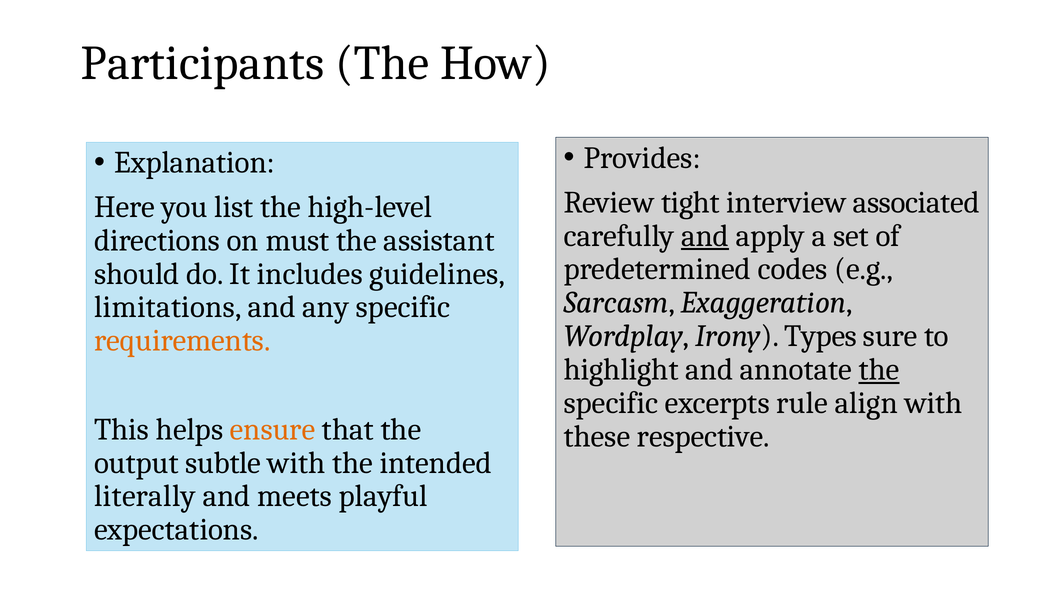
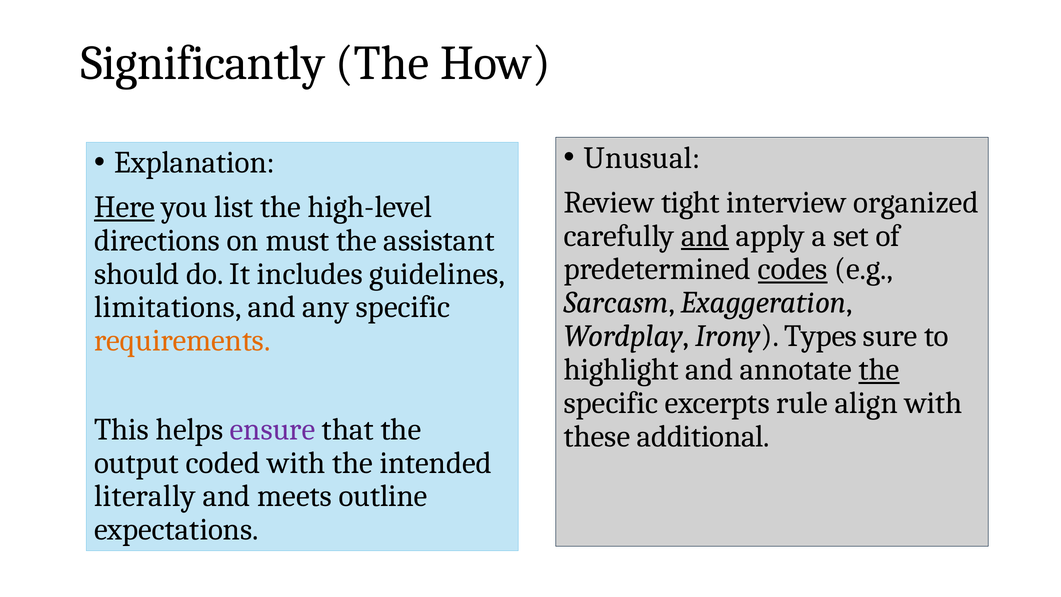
Participants: Participants -> Significantly
Provides: Provides -> Unusual
associated: associated -> organized
Here underline: none -> present
codes underline: none -> present
ensure colour: orange -> purple
respective: respective -> additional
subtle: subtle -> coded
playful: playful -> outline
